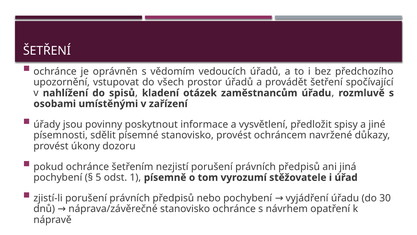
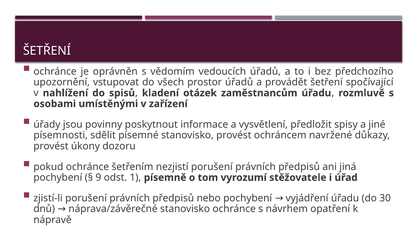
5: 5 -> 9
